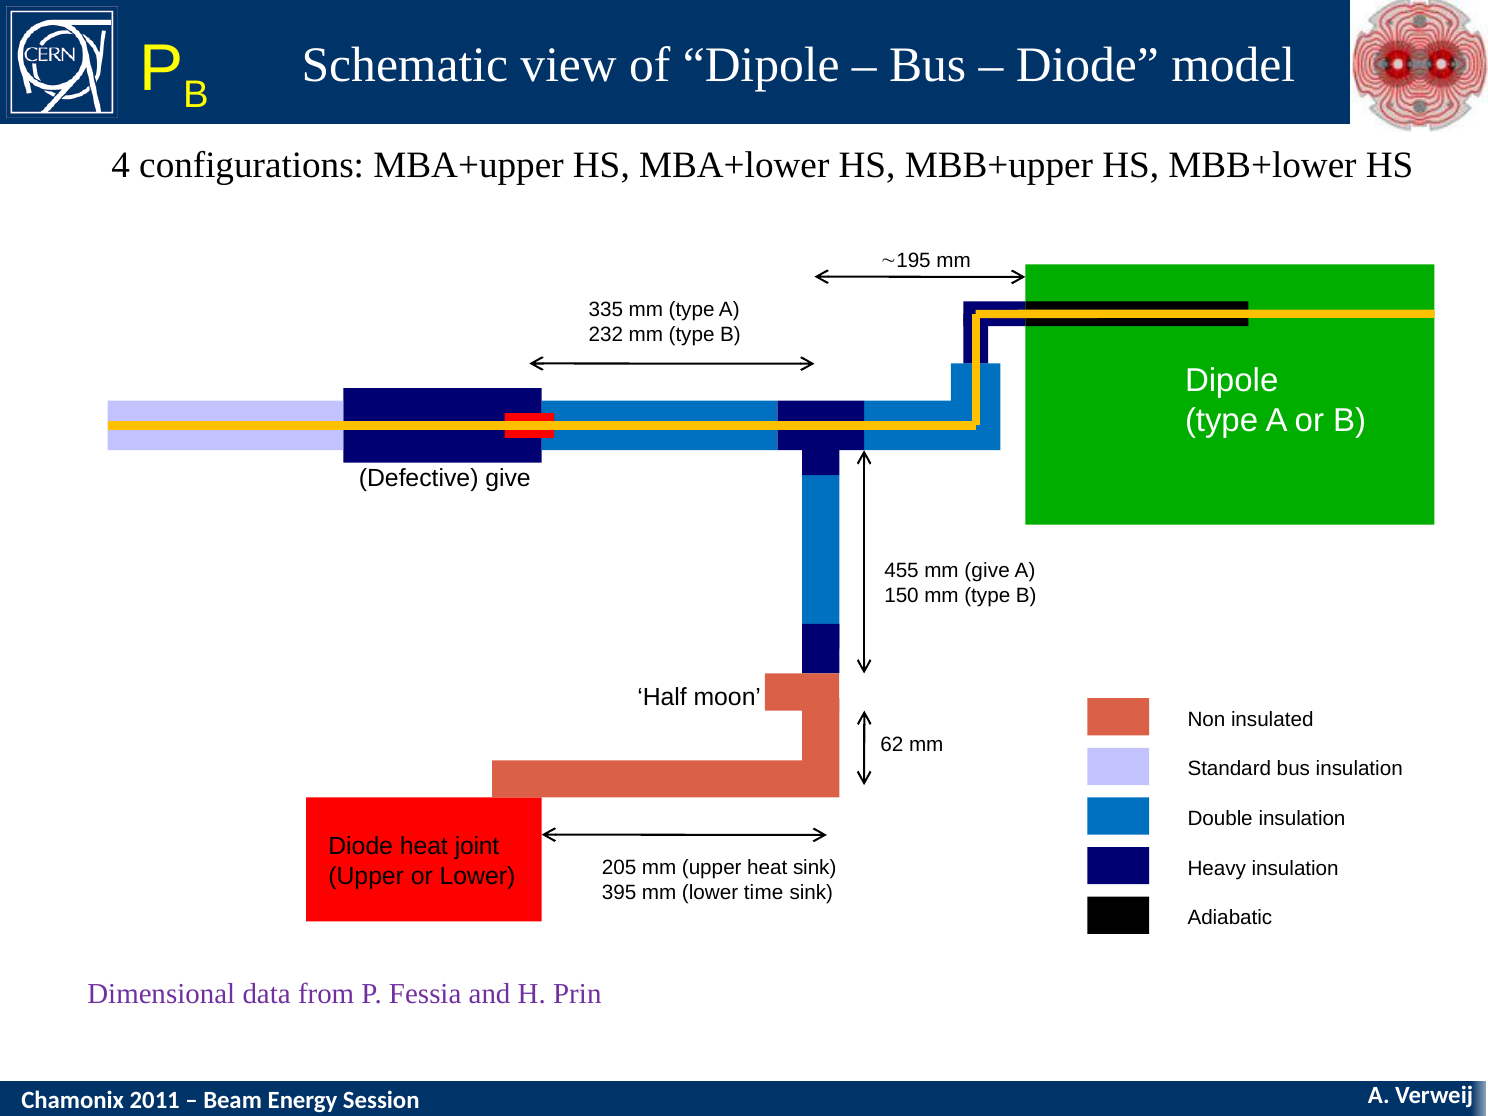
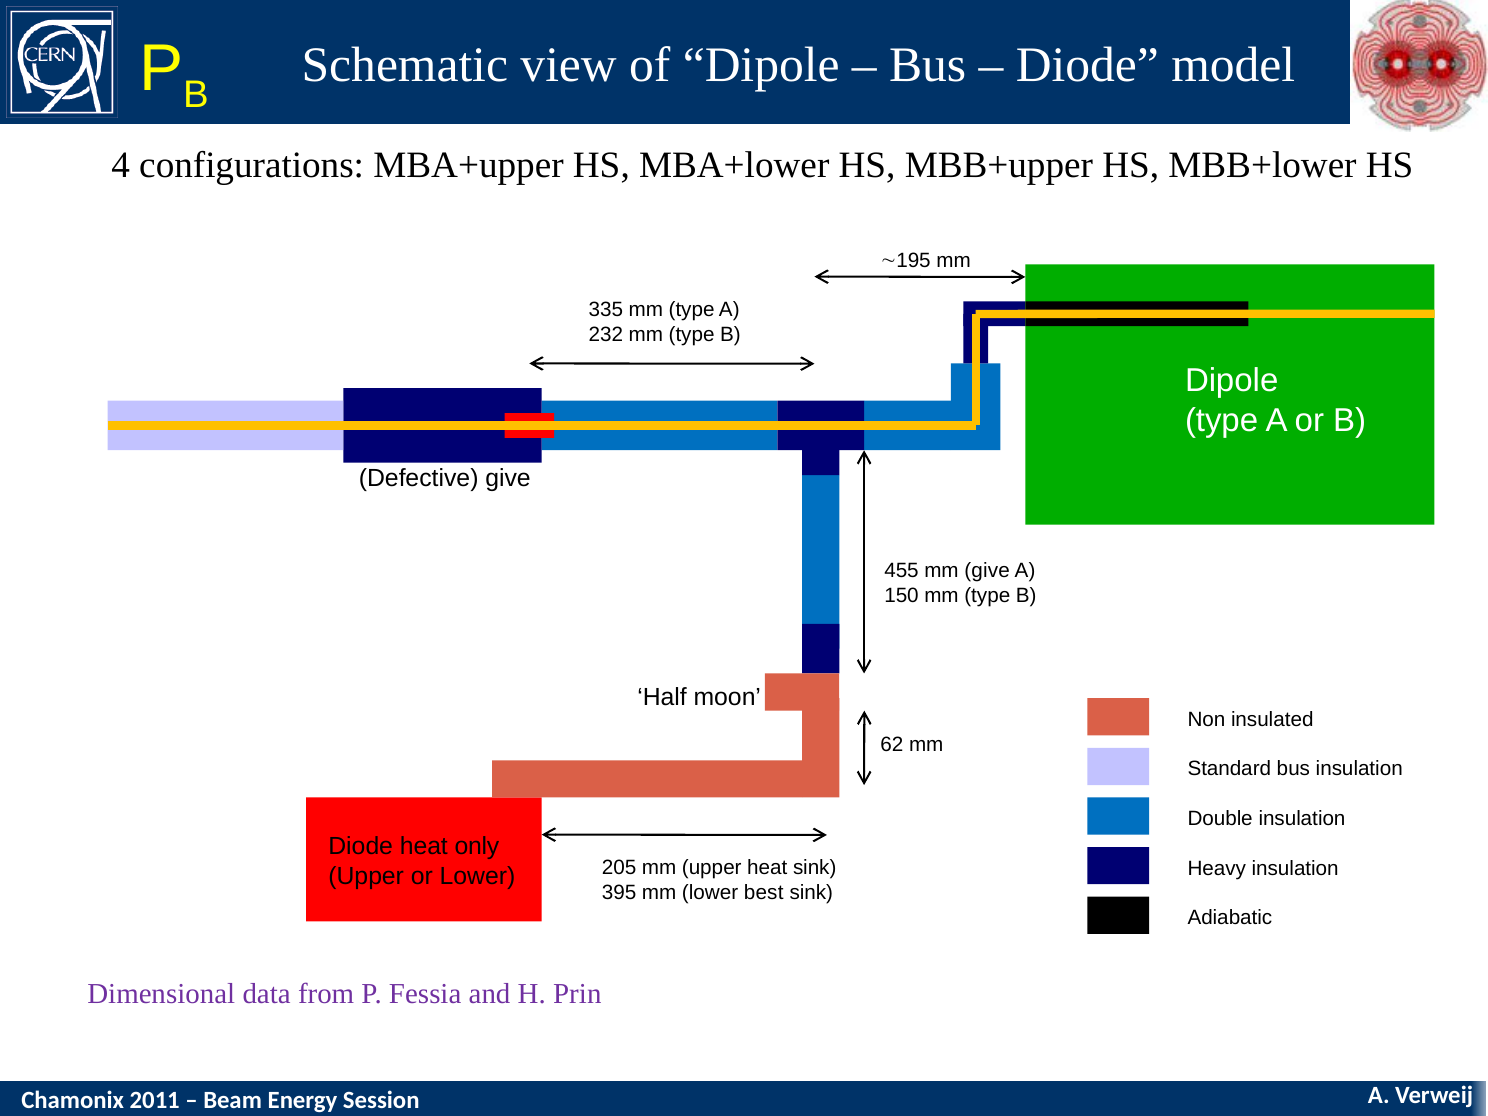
joint: joint -> only
time: time -> best
